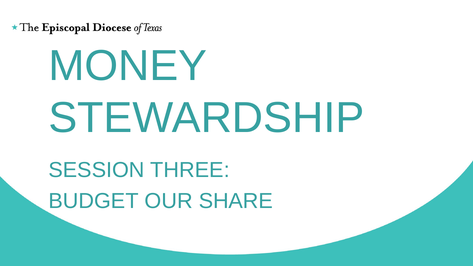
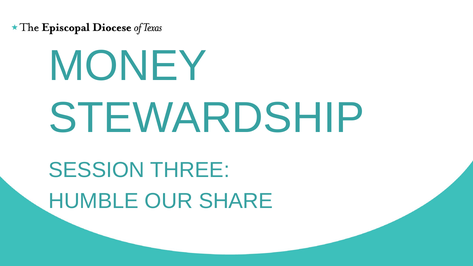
BUDGET: BUDGET -> HUMBLE
